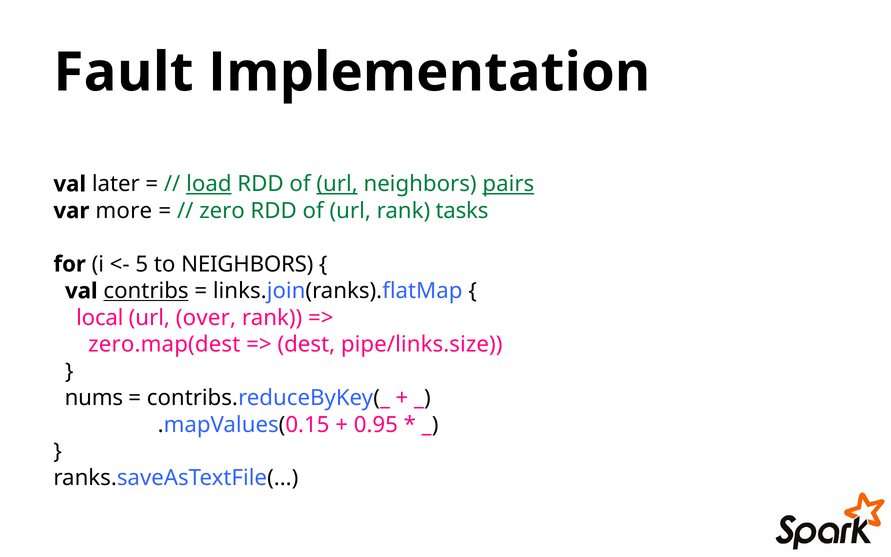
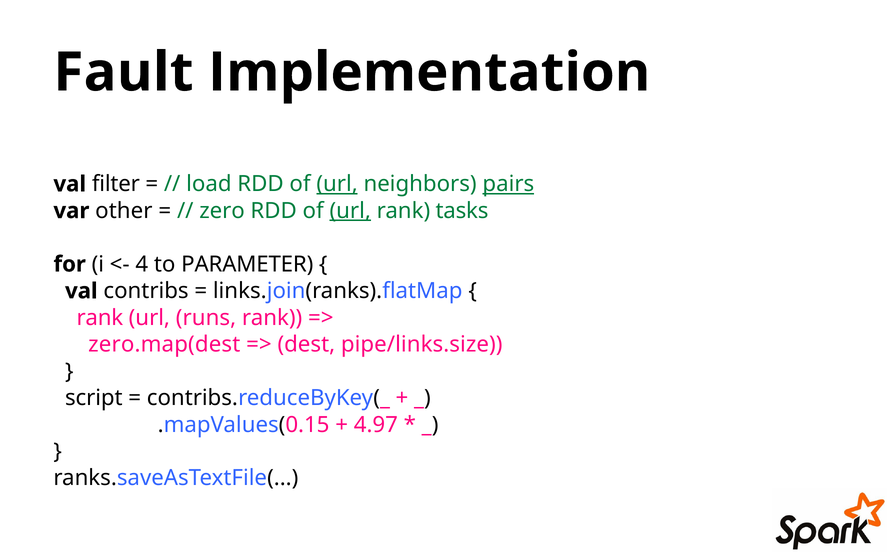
later: later -> filter
load underline: present -> none
more: more -> other
url at (350, 211) underline: none -> present
5: 5 -> 4
to NEIGHBORS: NEIGHBORS -> PARAMETER
contribs underline: present -> none
local at (100, 318): local -> rank
over: over -> runs
nums: nums -> script
0.95: 0.95 -> 4.97
